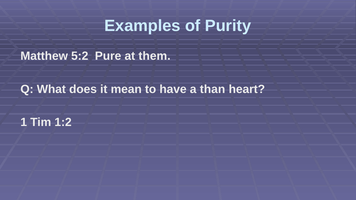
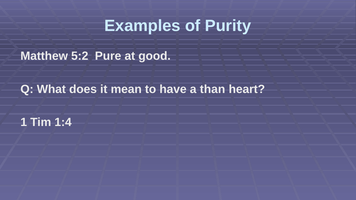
them: them -> good
1:2: 1:2 -> 1:4
